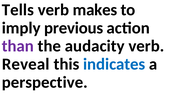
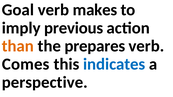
Tells: Tells -> Goal
than colour: purple -> orange
audacity: audacity -> prepares
Reveal: Reveal -> Comes
